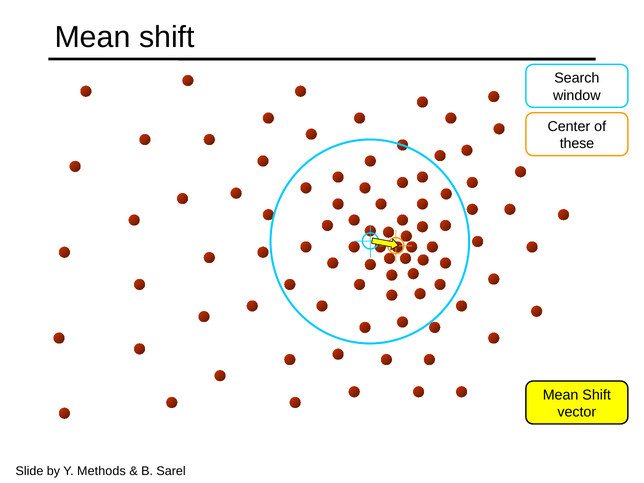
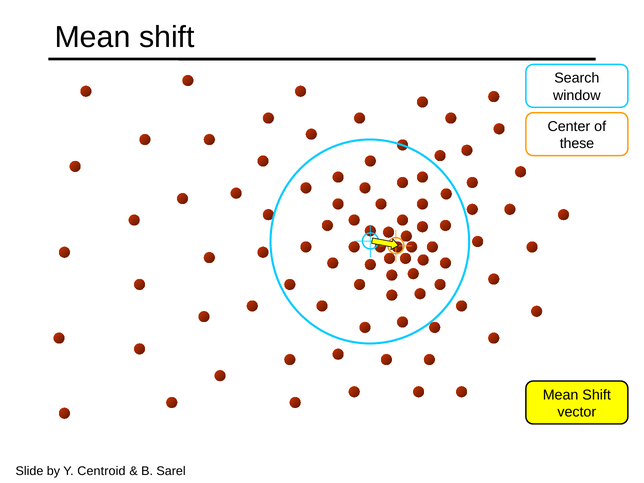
Methods: Methods -> Centroid
